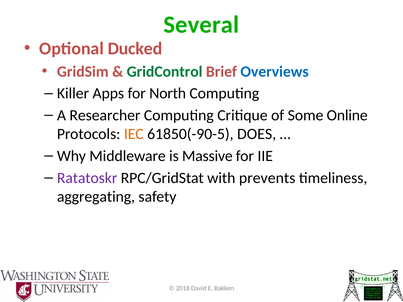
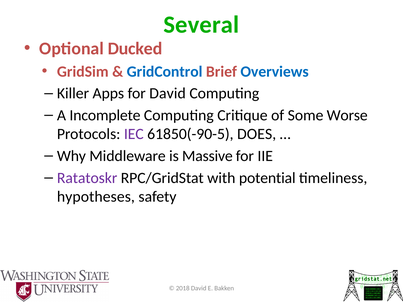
GridControl colour: green -> blue
for North: North -> David
Researcher: Researcher -> Incomplete
Online: Online -> Worse
IEC colour: orange -> purple
prevents: prevents -> potential
aggregating: aggregating -> hypotheses
